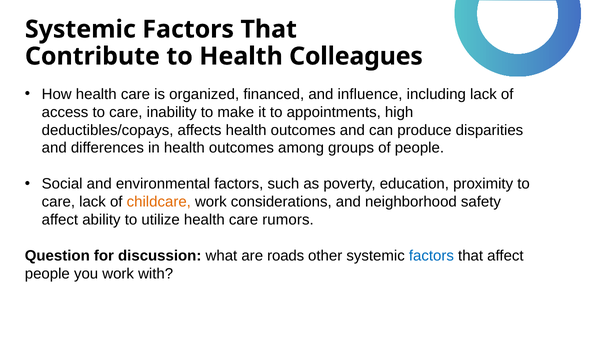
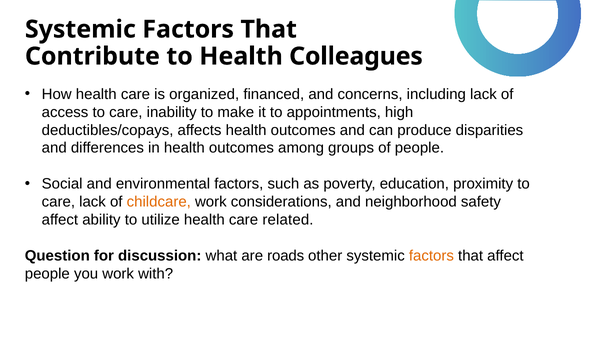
influence: influence -> concerns
rumors: rumors -> related
factors at (431, 256) colour: blue -> orange
